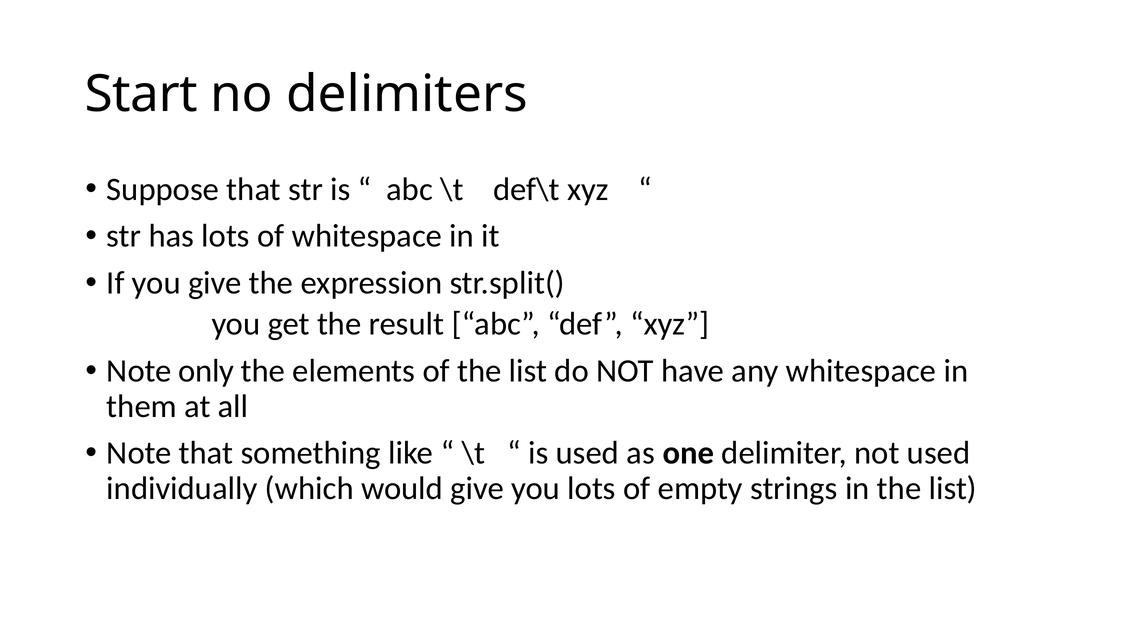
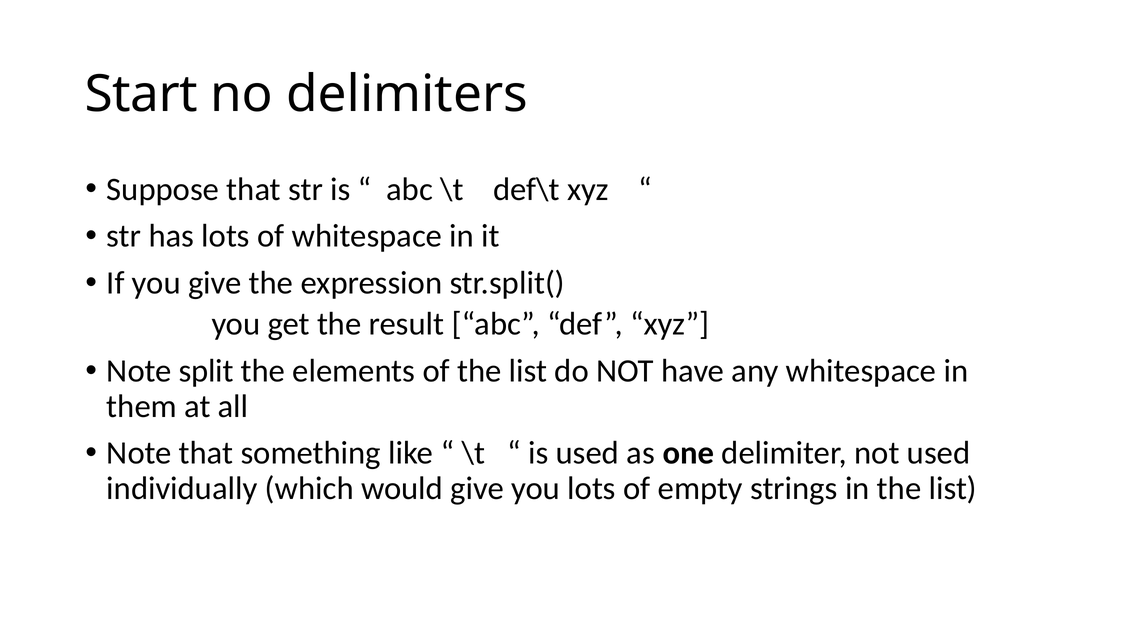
only: only -> split
